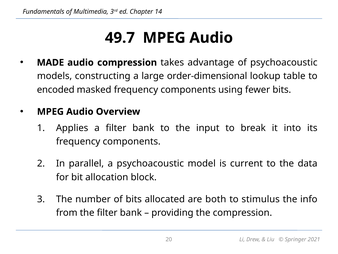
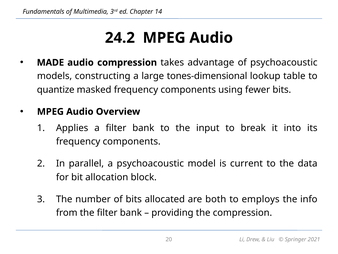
49.7: 49.7 -> 24.2
order-dimensional: order-dimensional -> tones-dimensional
encoded: encoded -> quantize
stimulus: stimulus -> employs
